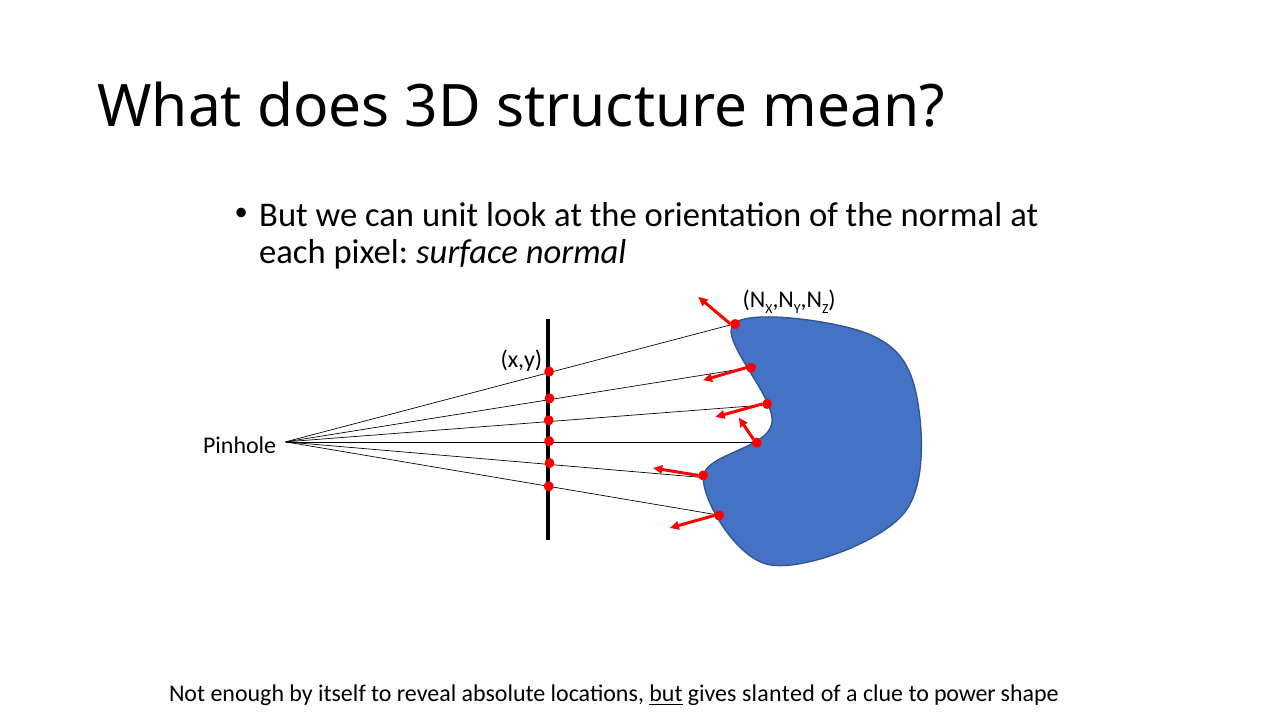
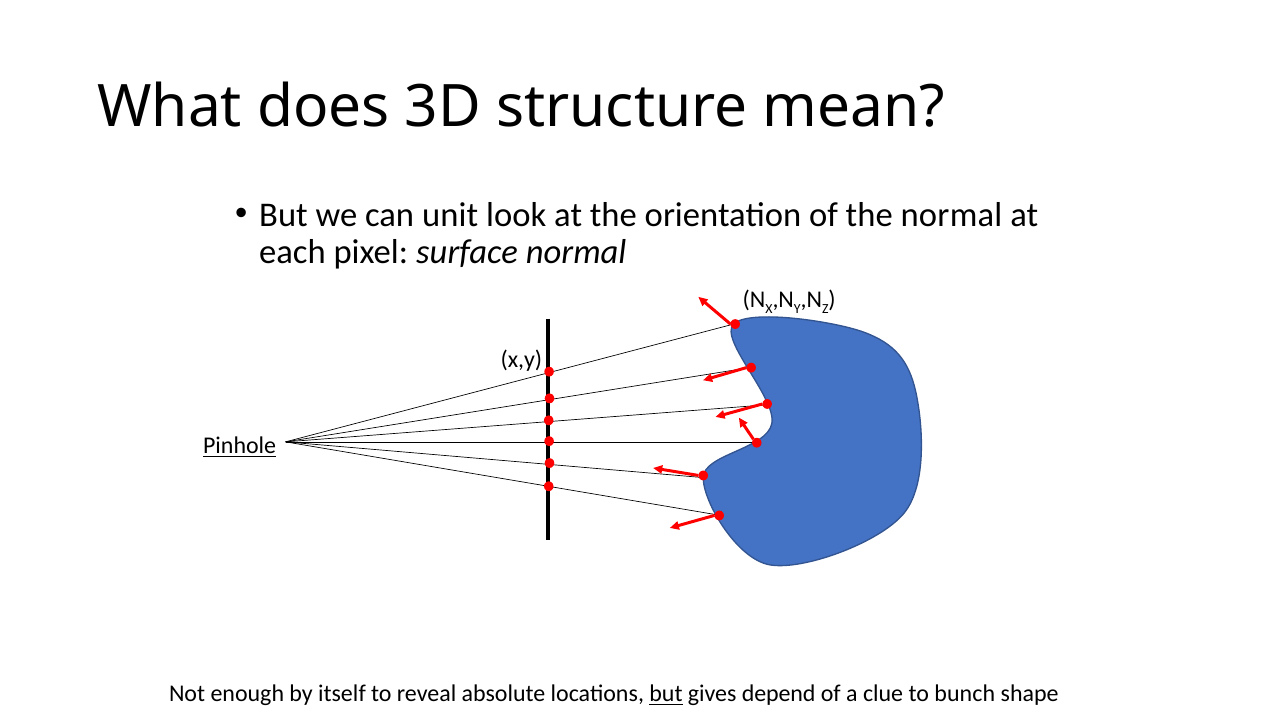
Pinhole underline: none -> present
slanted: slanted -> depend
power: power -> bunch
